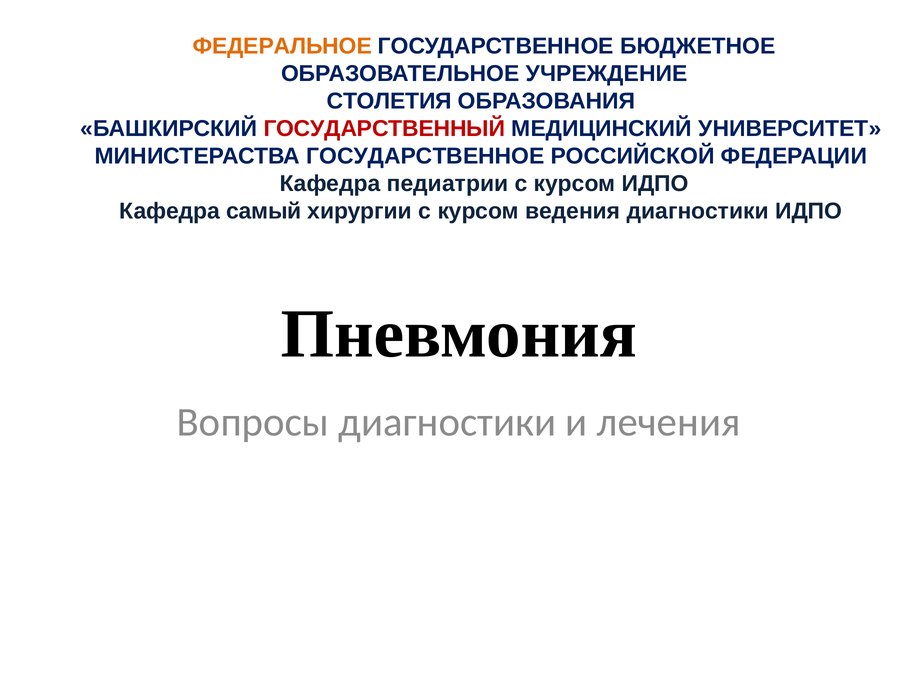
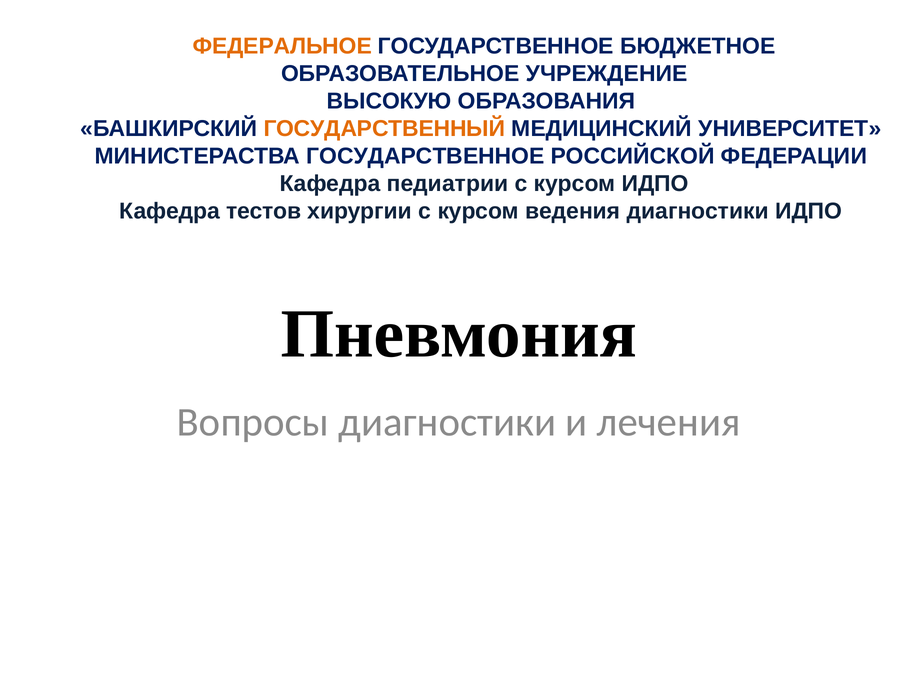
СТОЛЕТИЯ: СТОЛЕТИЯ -> ВЫСОКУЮ
ГОСУДАРСТВЕННЫЙ colour: red -> orange
самый: самый -> тестов
